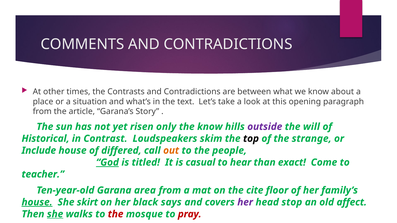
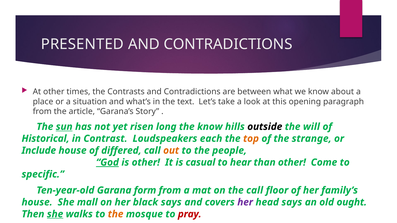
COMMENTS: COMMENTS -> PRESENTED
sun underline: none -> present
only: only -> long
outside colour: purple -> black
skim: skim -> each
top colour: black -> orange
is titled: titled -> other
than exact: exact -> other
teacher: teacher -> specific
area: area -> form
the cite: cite -> call
house at (37, 202) underline: present -> none
skirt: skirt -> mall
head stop: stop -> says
affect: affect -> ought
the at (116, 214) colour: red -> orange
